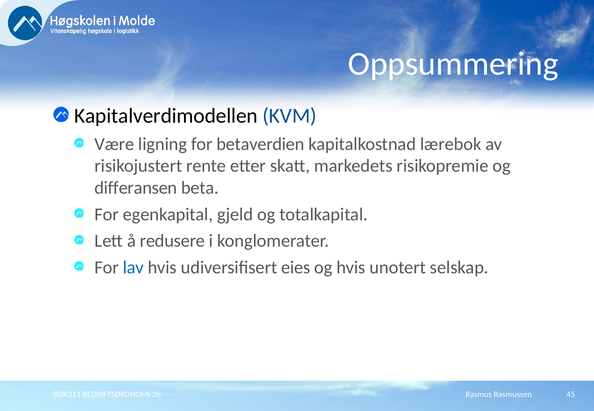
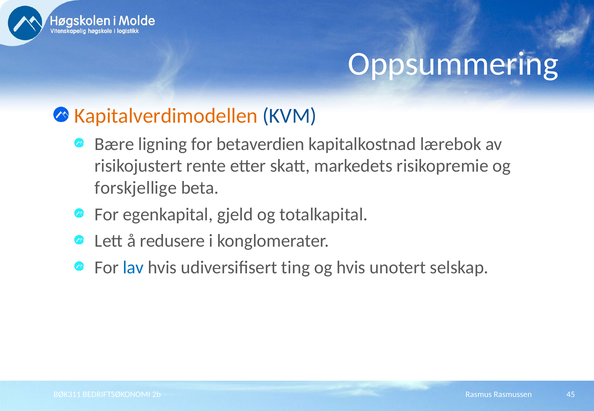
Kapitalverdimodellen colour: black -> orange
Være: Være -> Bære
differansen: differansen -> forskjellige
eies: eies -> ting
